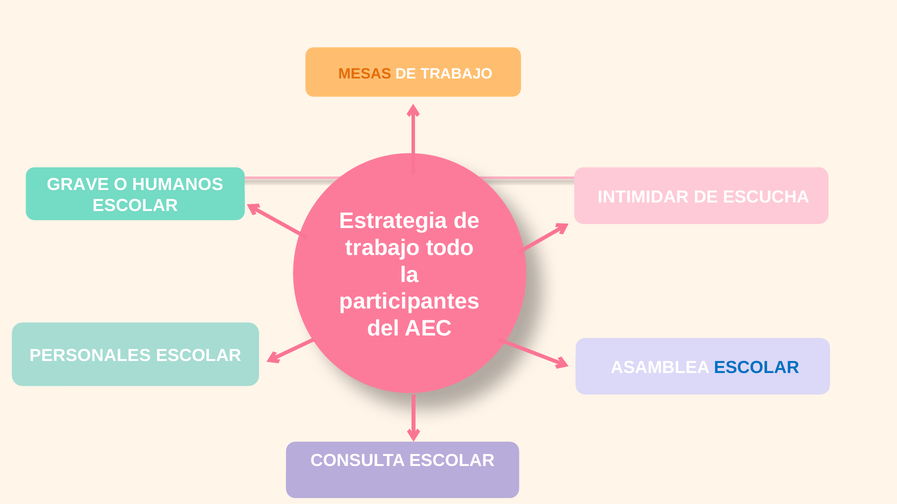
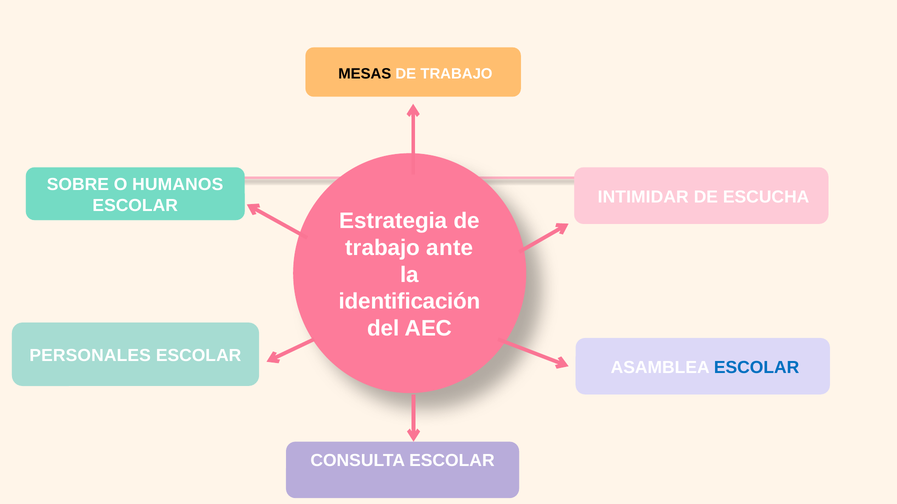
MESAS colour: orange -> black
GRAVE: GRAVE -> SOBRE
todo: todo -> ante
participantes: participantes -> identificación
